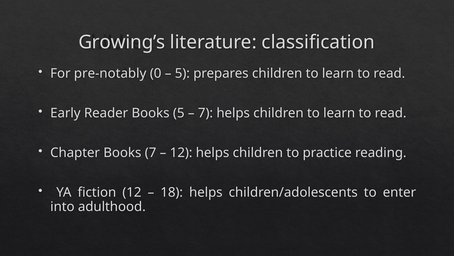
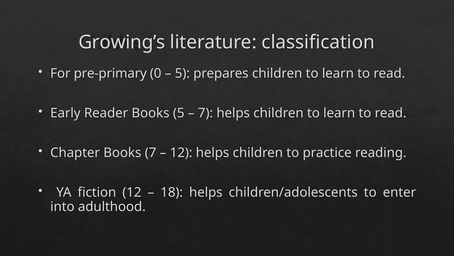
pre-notably: pre-notably -> pre-primary
